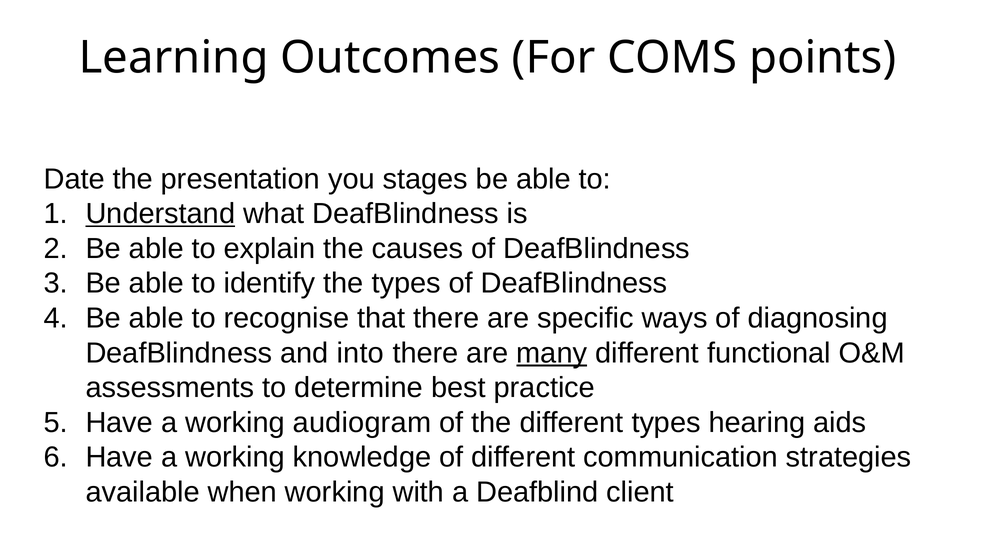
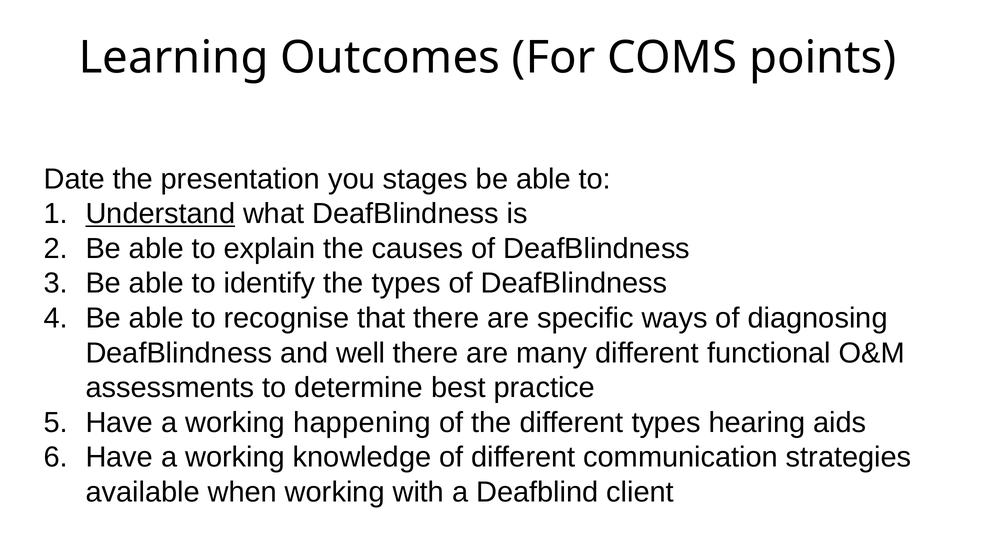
into: into -> well
many underline: present -> none
audiogram: audiogram -> happening
